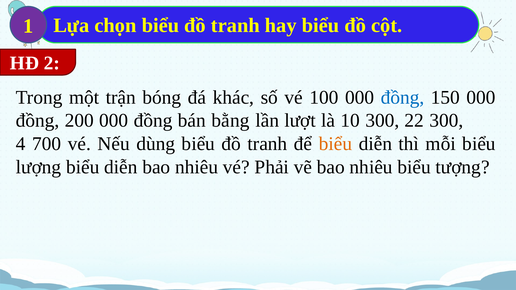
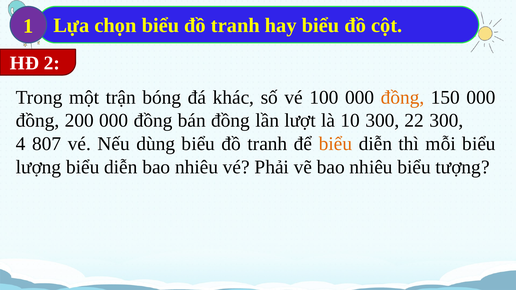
đồng at (403, 97) colour: blue -> orange
bán bằng: bằng -> đồng
700: 700 -> 807
